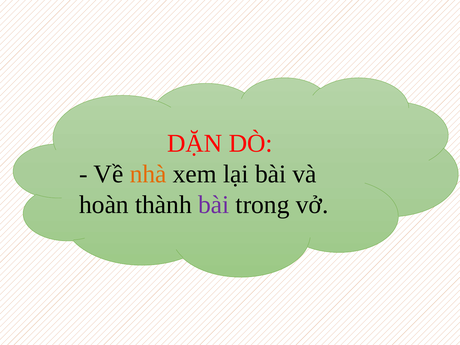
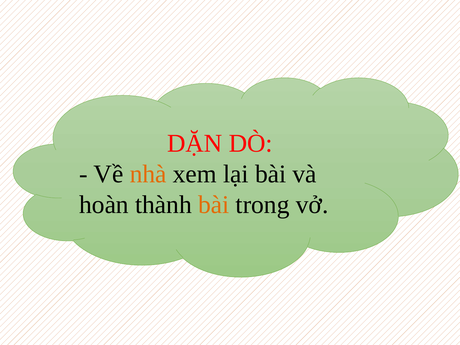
bài at (214, 205) colour: purple -> orange
